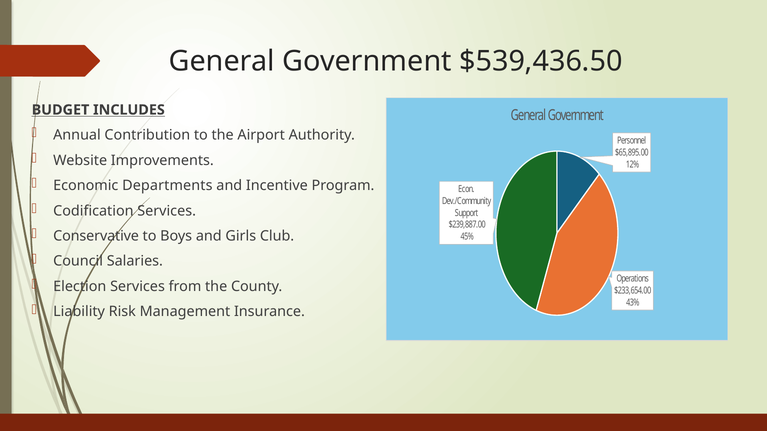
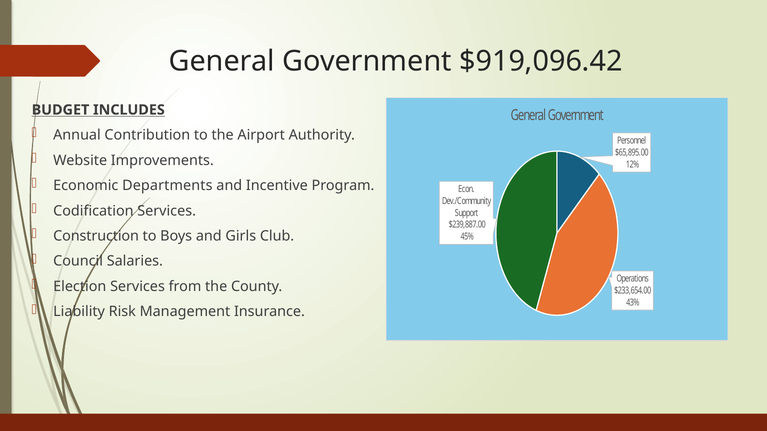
$539,436.50: $539,436.50 -> $919,096.42
Conservative: Conservative -> Construction
